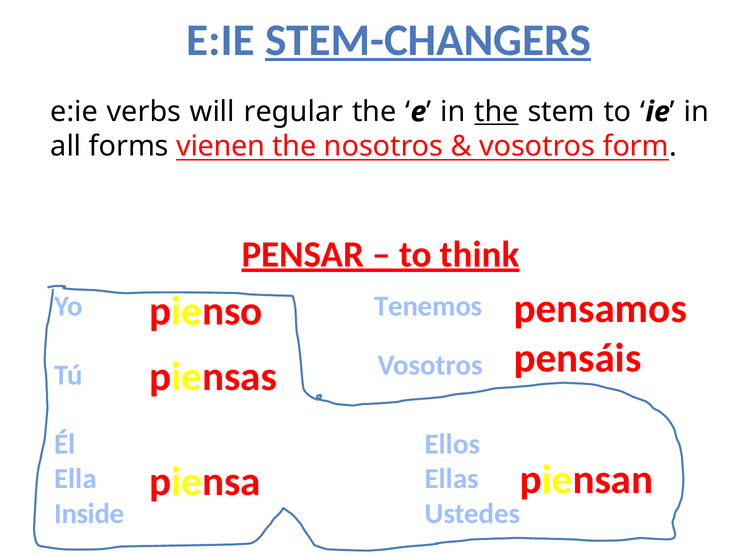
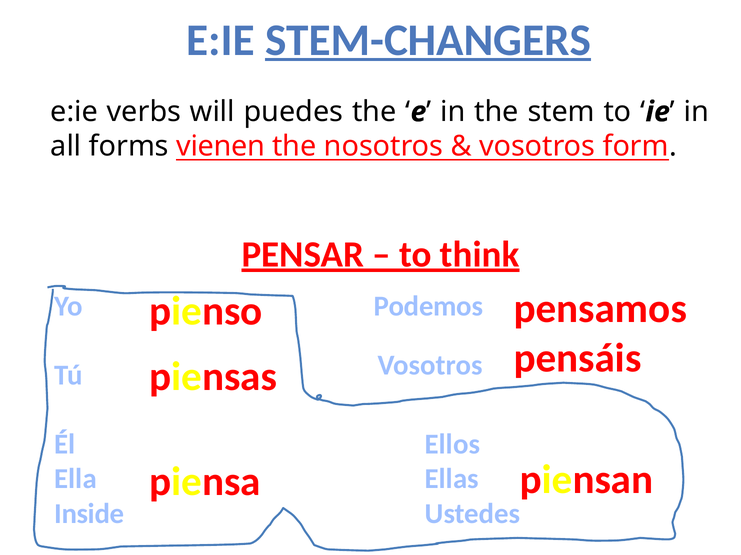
regular: regular -> puedes
the at (497, 112) underline: present -> none
Tenemos: Tenemos -> Podemos
